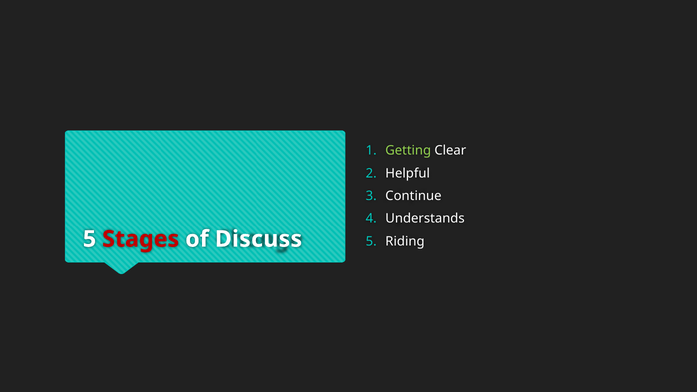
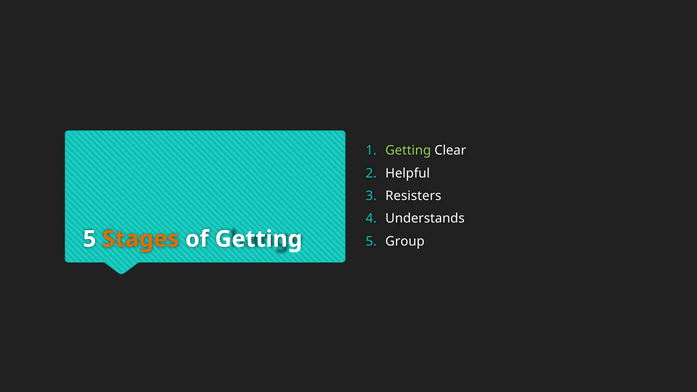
Continue: Continue -> Resisters
Stages colour: red -> orange
of Discuss: Discuss -> Getting
Riding: Riding -> Group
